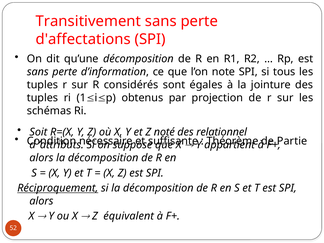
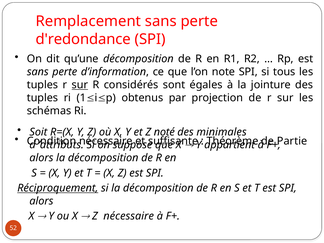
Transitivement: Transitivement -> Remplacement
d'affectations: d'affectations -> d'redondance
sur at (80, 85) underline: none -> present
relationnel: relationnel -> minimales
Z équivalent: équivalent -> nécessaire
